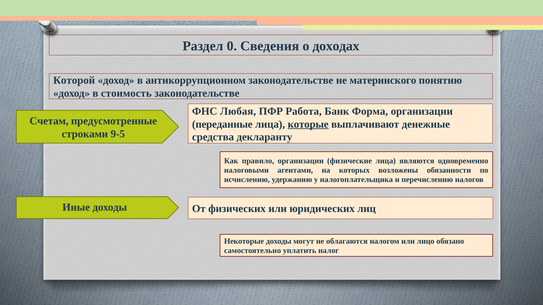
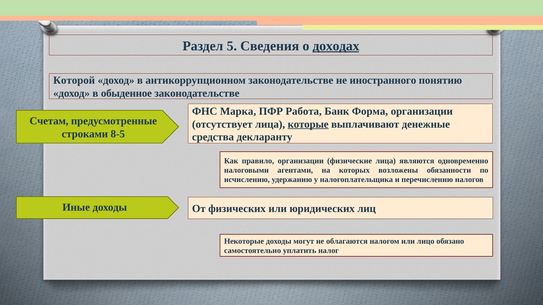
0: 0 -> 5
доходах underline: none -> present
материнского: материнского -> иностранного
стоимость: стоимость -> обыденное
Любая: Любая -> Марка
переданные: переданные -> отсутствует
9-5: 9-5 -> 8-5
